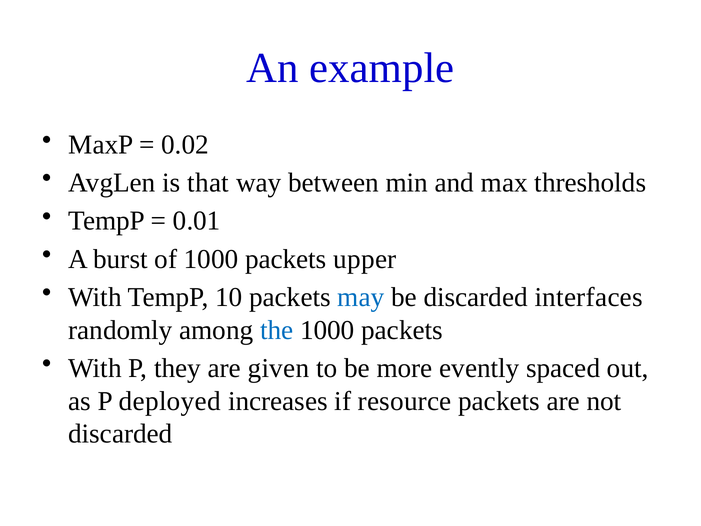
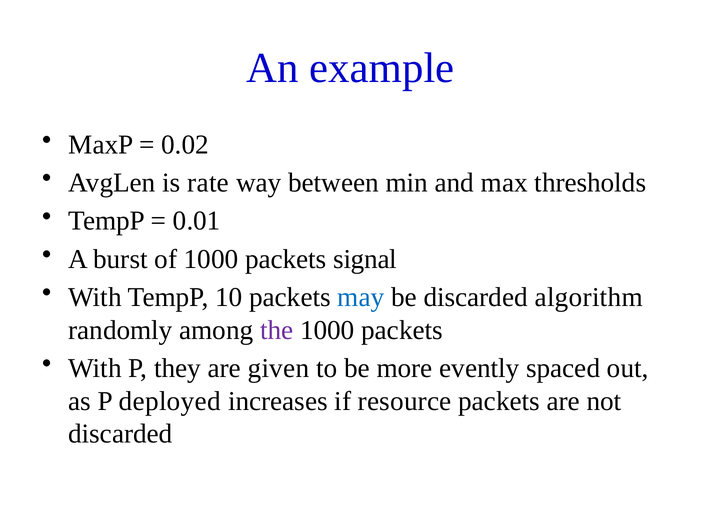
that: that -> rate
upper: upper -> signal
interfaces: interfaces -> algorithm
the colour: blue -> purple
